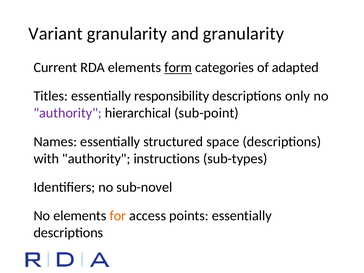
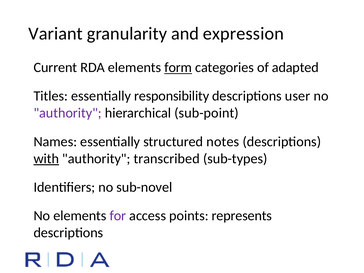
and granularity: granularity -> expression
only: only -> user
space: space -> notes
with underline: none -> present
instructions: instructions -> transcribed
for colour: orange -> purple
points essentially: essentially -> represents
